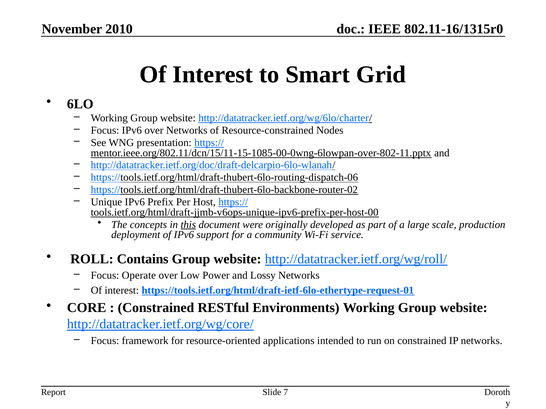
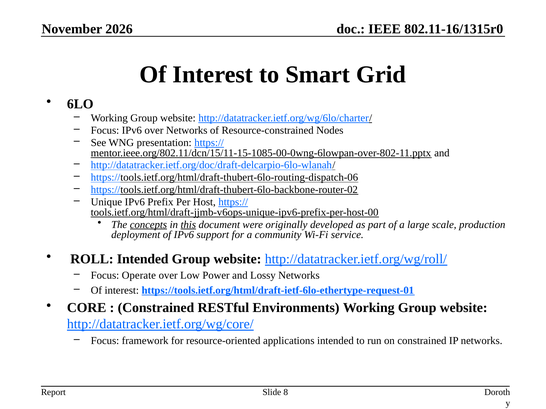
2010: 2010 -> 2026
concepts underline: none -> present
ROLL Contains: Contains -> Intended
7: 7 -> 8
